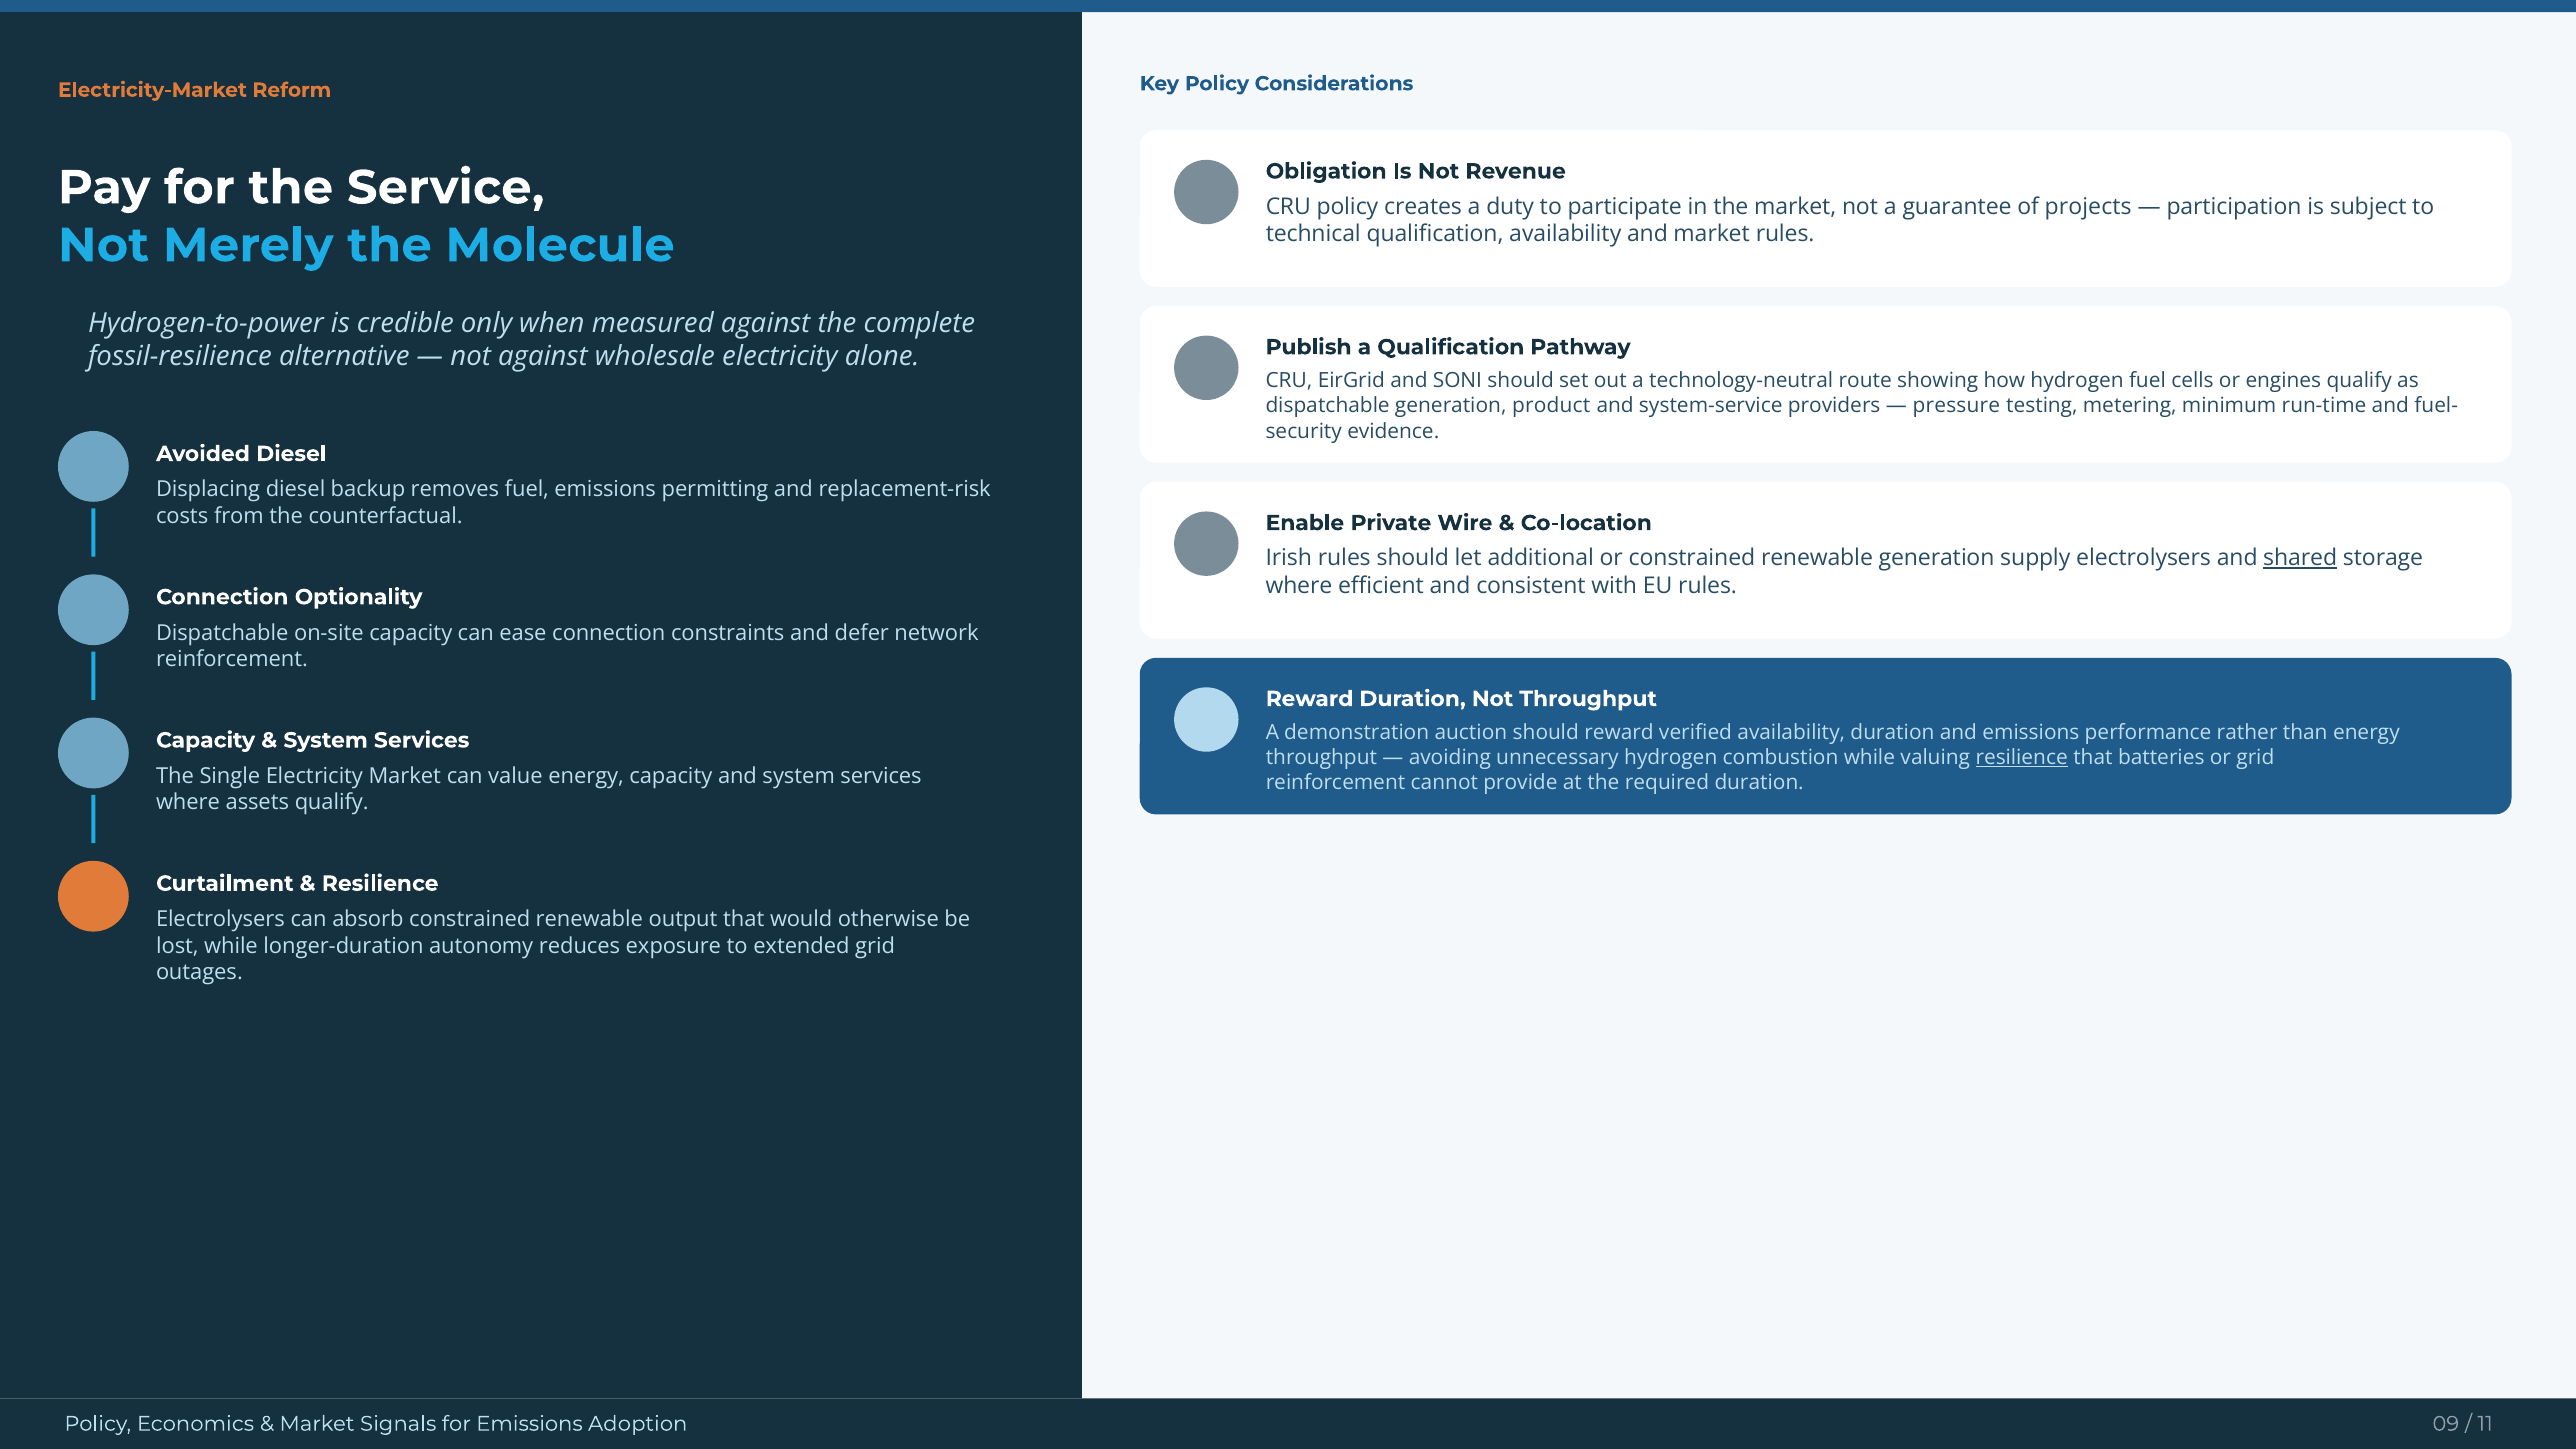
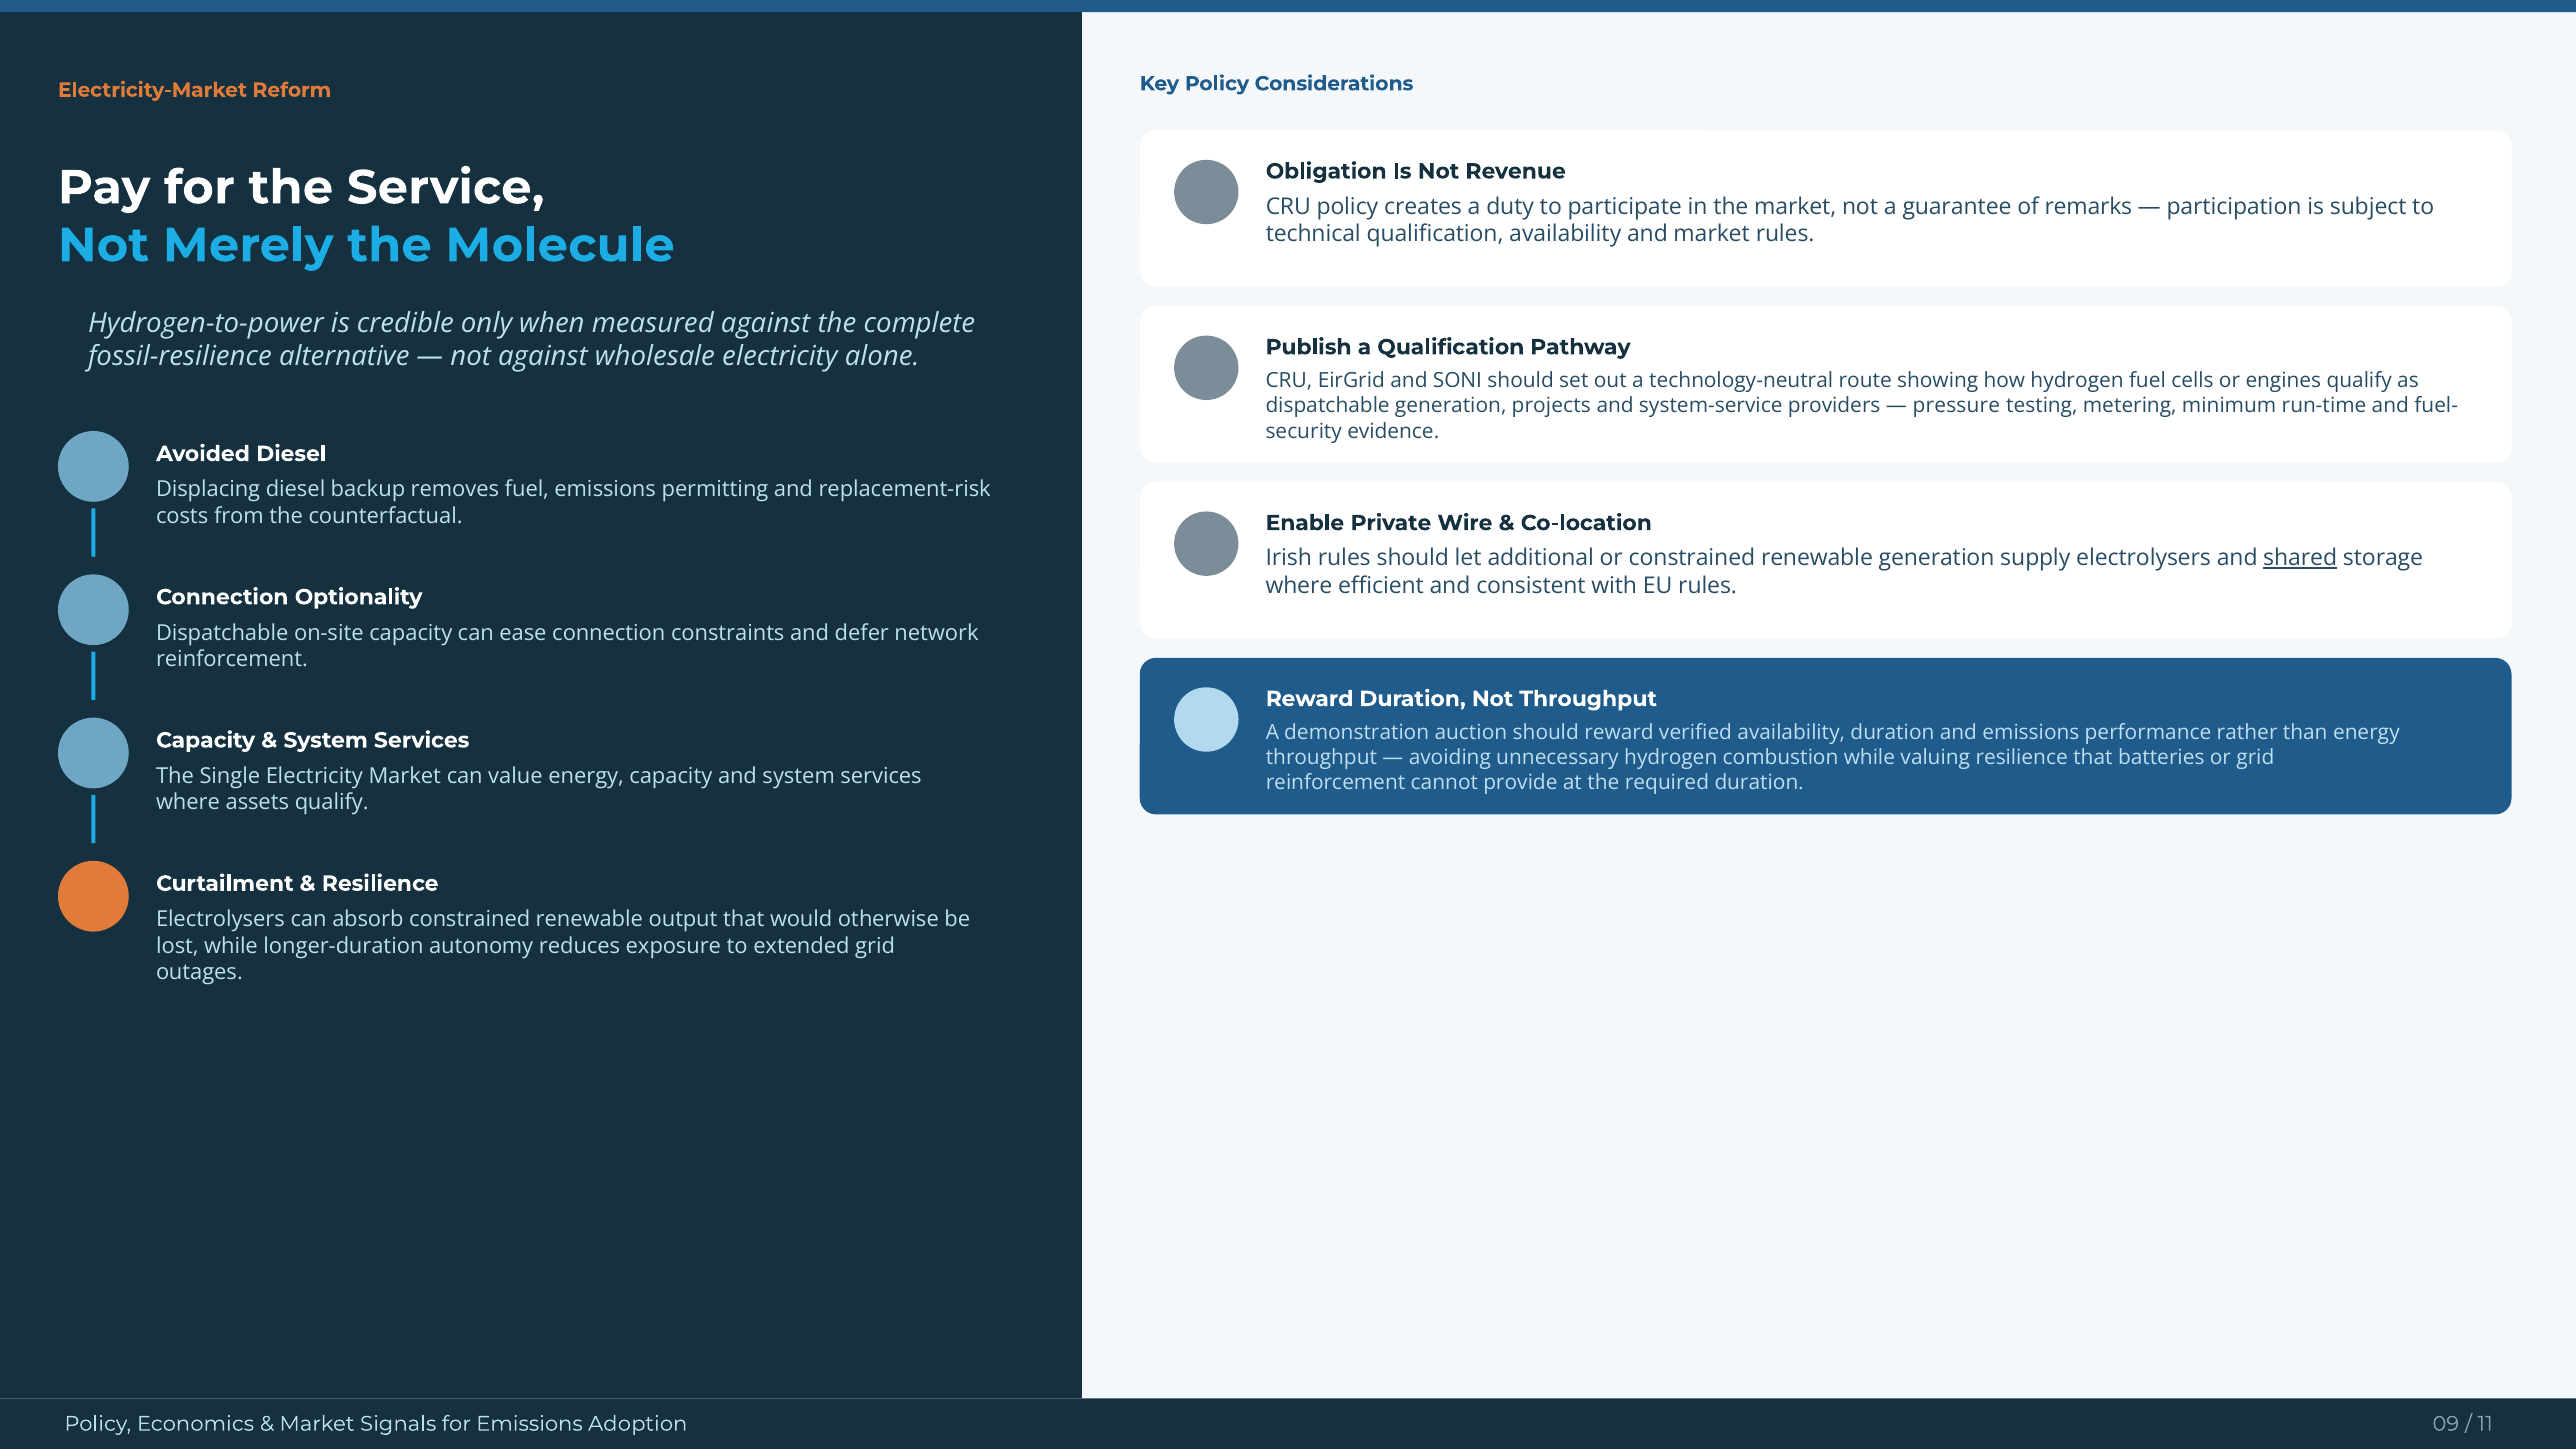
projects: projects -> remarks
product: product -> projects
resilience at (2022, 758) underline: present -> none
